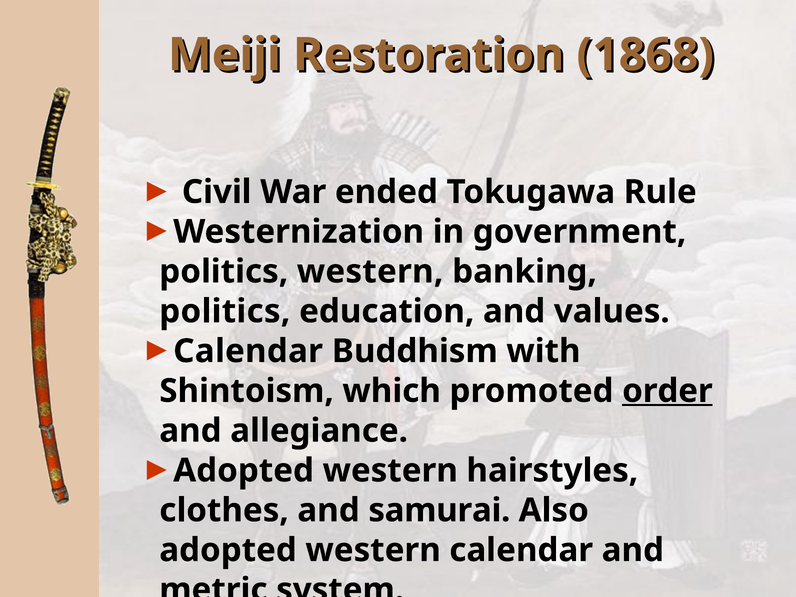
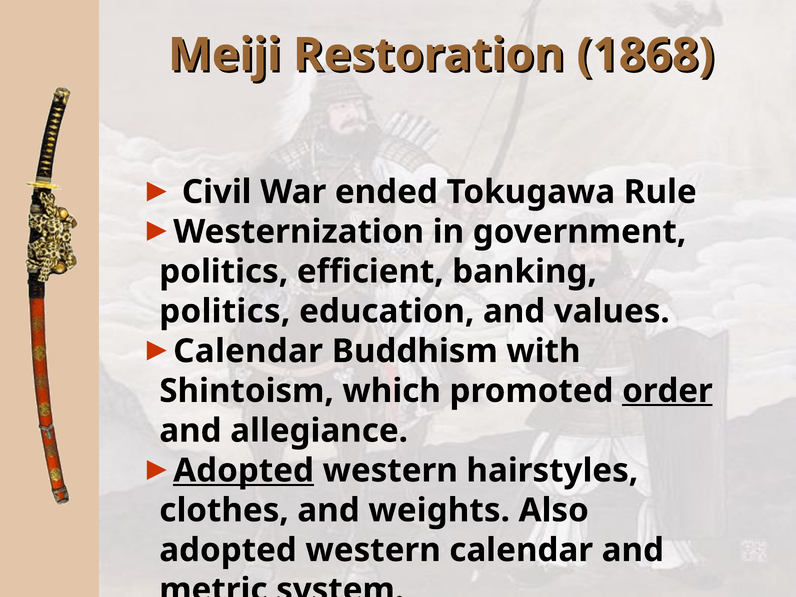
politics western: western -> efficient
Adopted at (244, 471) underline: none -> present
samurai: samurai -> weights
